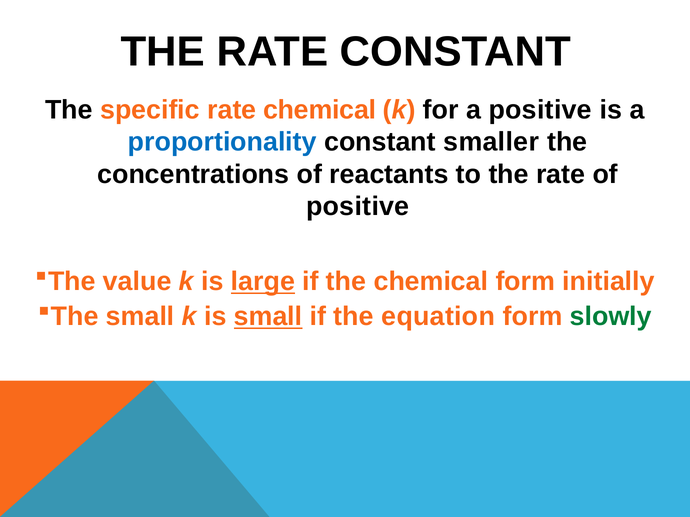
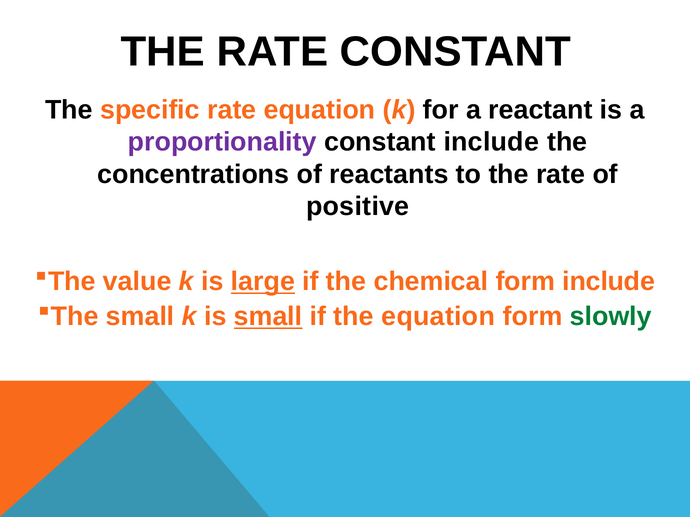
rate chemical: chemical -> equation
a positive: positive -> reactant
proportionality colour: blue -> purple
constant smaller: smaller -> include
form initially: initially -> include
